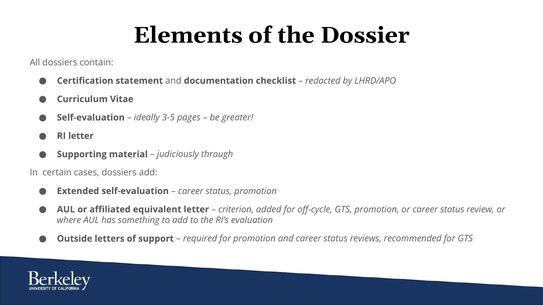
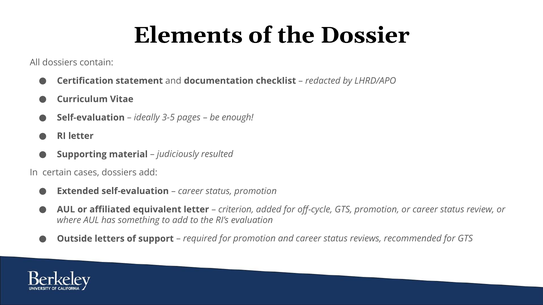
greater: greater -> enough
through: through -> resulted
